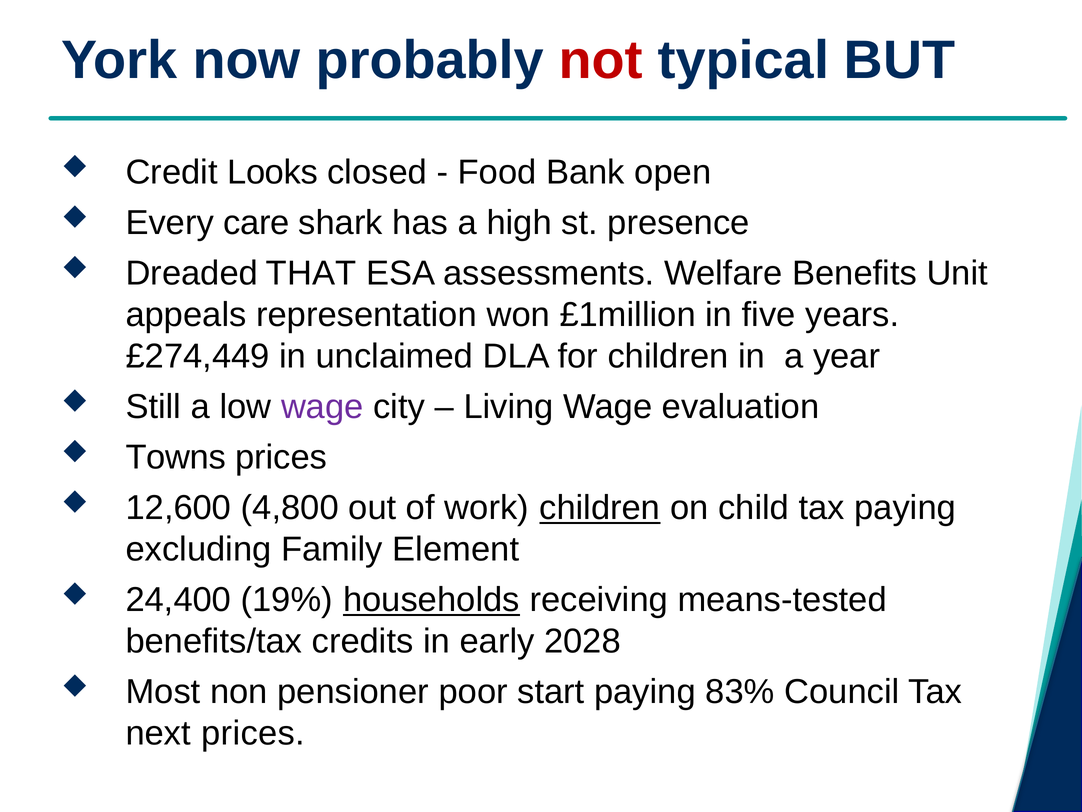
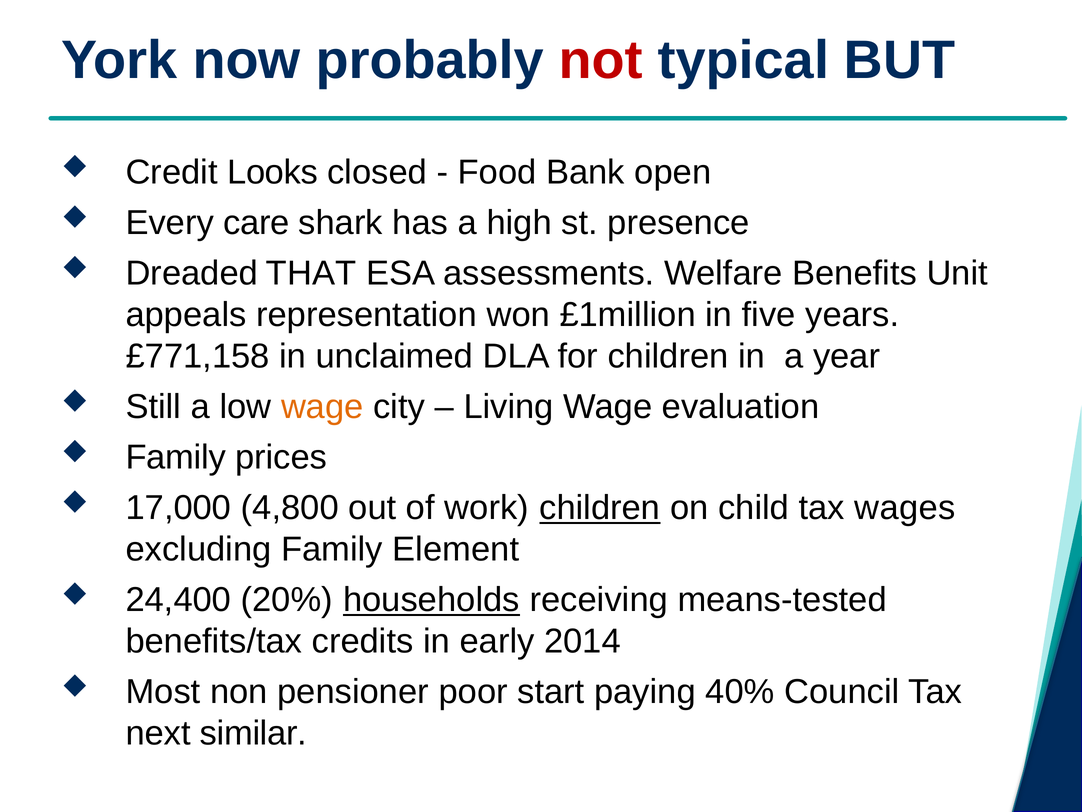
£274,449: £274,449 -> £771,158
wage at (322, 406) colour: purple -> orange
Towns at (176, 457): Towns -> Family
12,600: 12,600 -> 17,000
tax paying: paying -> wages
19%: 19% -> 20%
2028: 2028 -> 2014
83%: 83% -> 40%
next prices: prices -> similar
